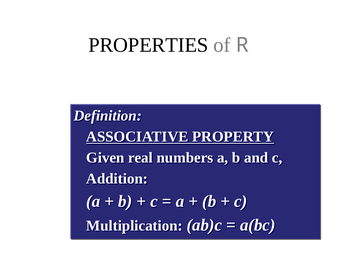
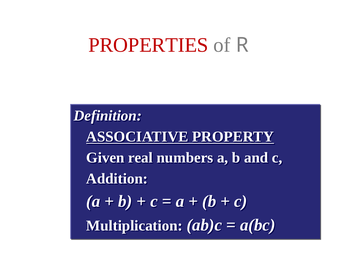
PROPERTIES colour: black -> red
